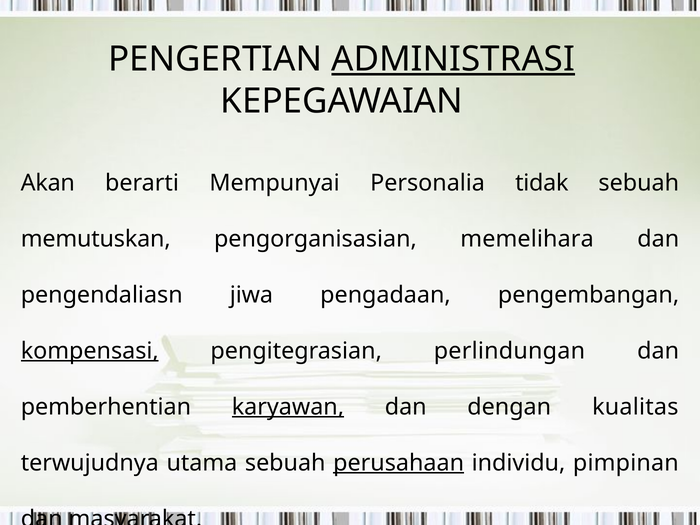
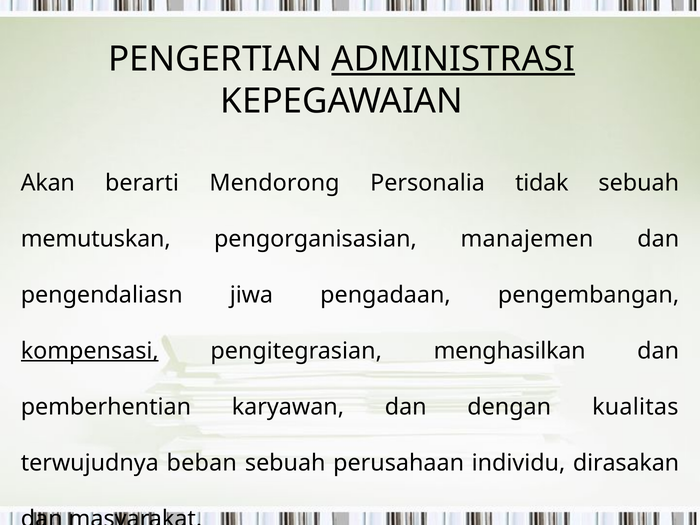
Mempunyai: Mempunyai -> Mendorong
memelihara: memelihara -> manajemen
perlindungan: perlindungan -> menghasilkan
karyawan underline: present -> none
utama: utama -> beban
perusahaan underline: present -> none
pimpinan: pimpinan -> dirasakan
